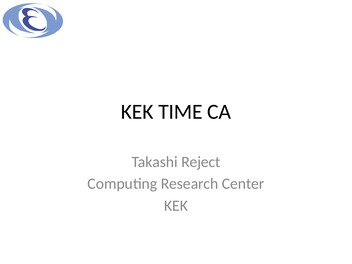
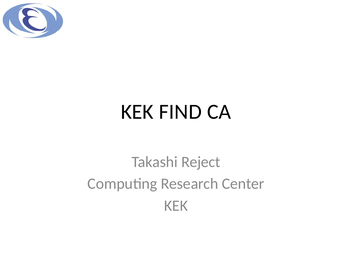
TIME: TIME -> FIND
